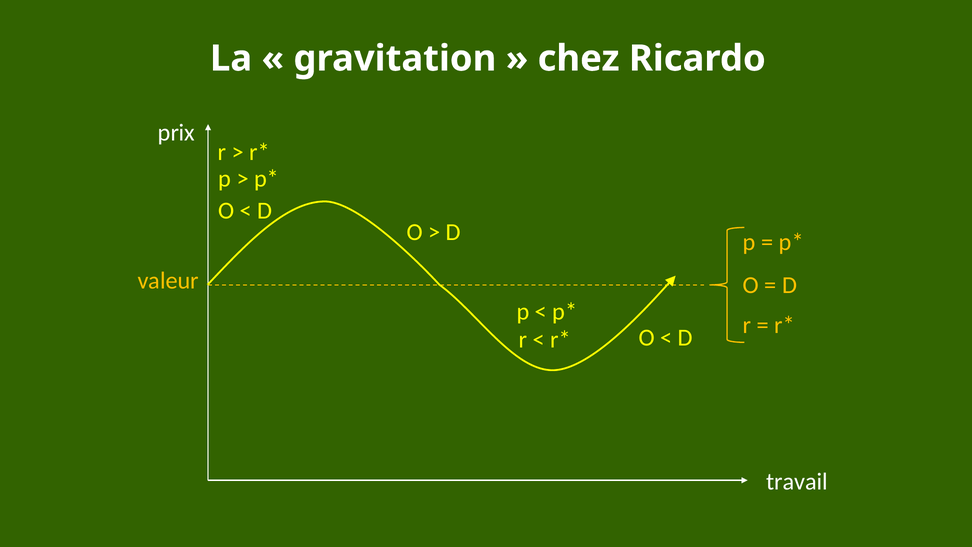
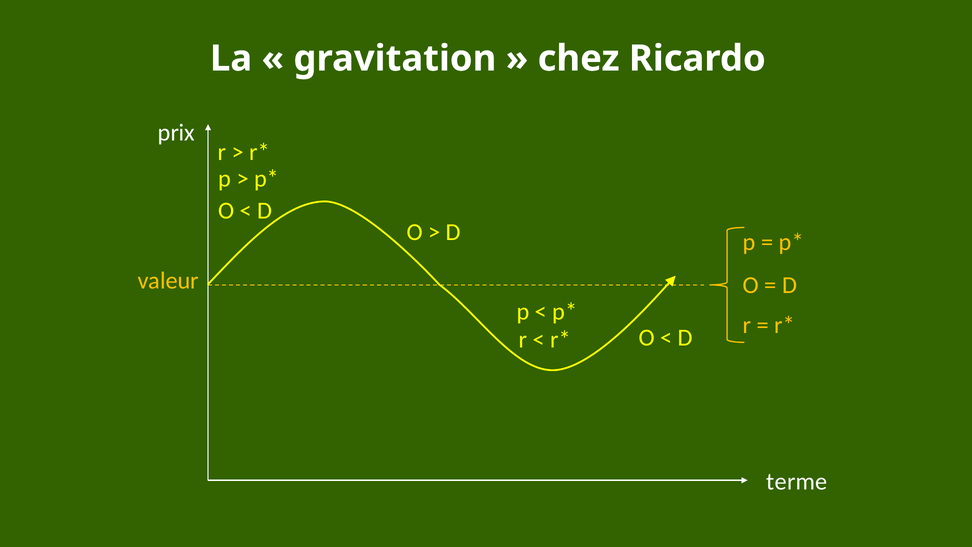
travail: travail -> terme
